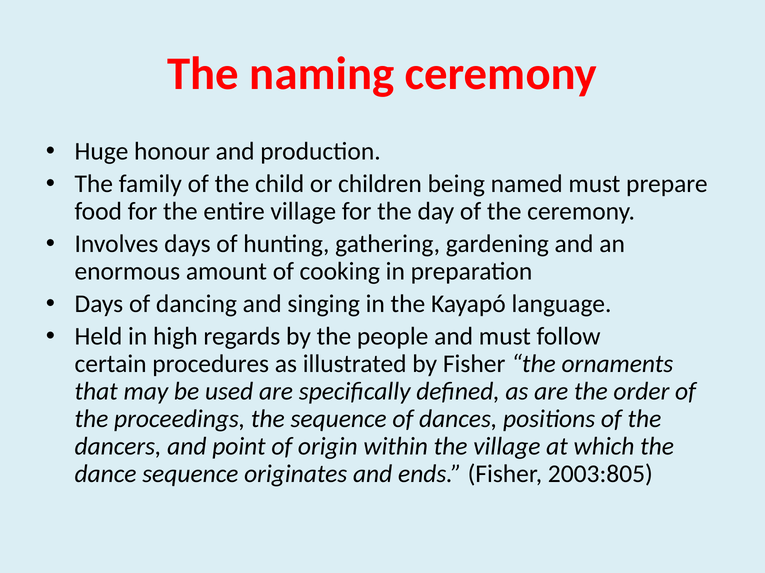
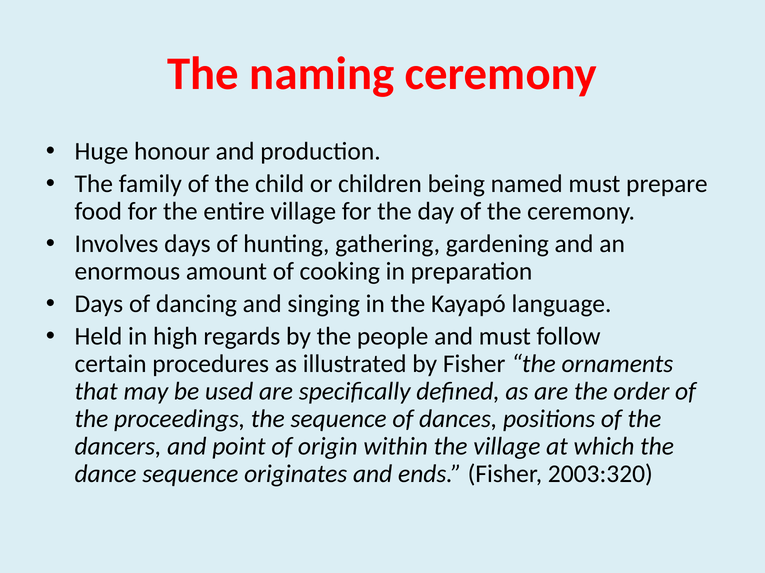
2003:805: 2003:805 -> 2003:320
